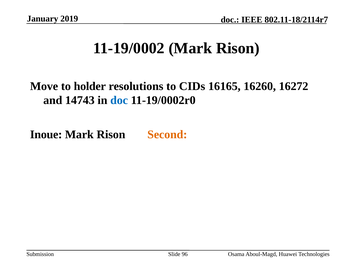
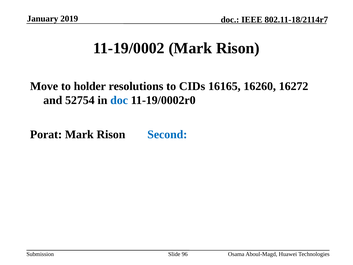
14743: 14743 -> 52754
Inoue: Inoue -> Porat
Second colour: orange -> blue
